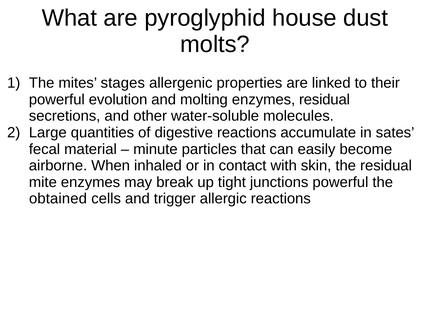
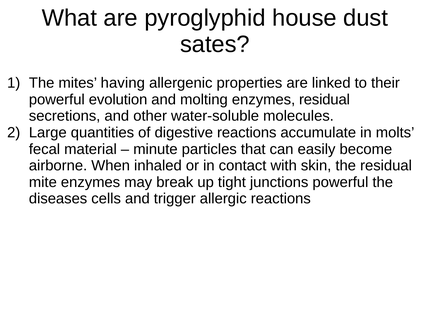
molts: molts -> sates
stages: stages -> having
sates: sates -> molts
obtained: obtained -> diseases
